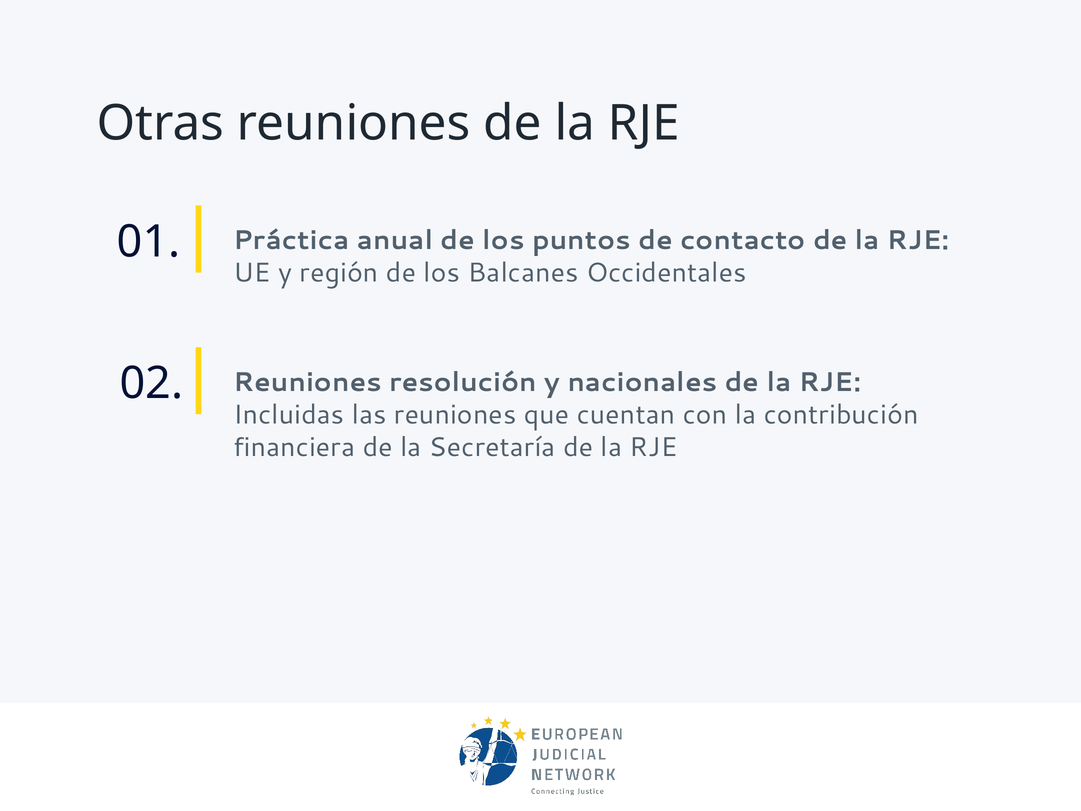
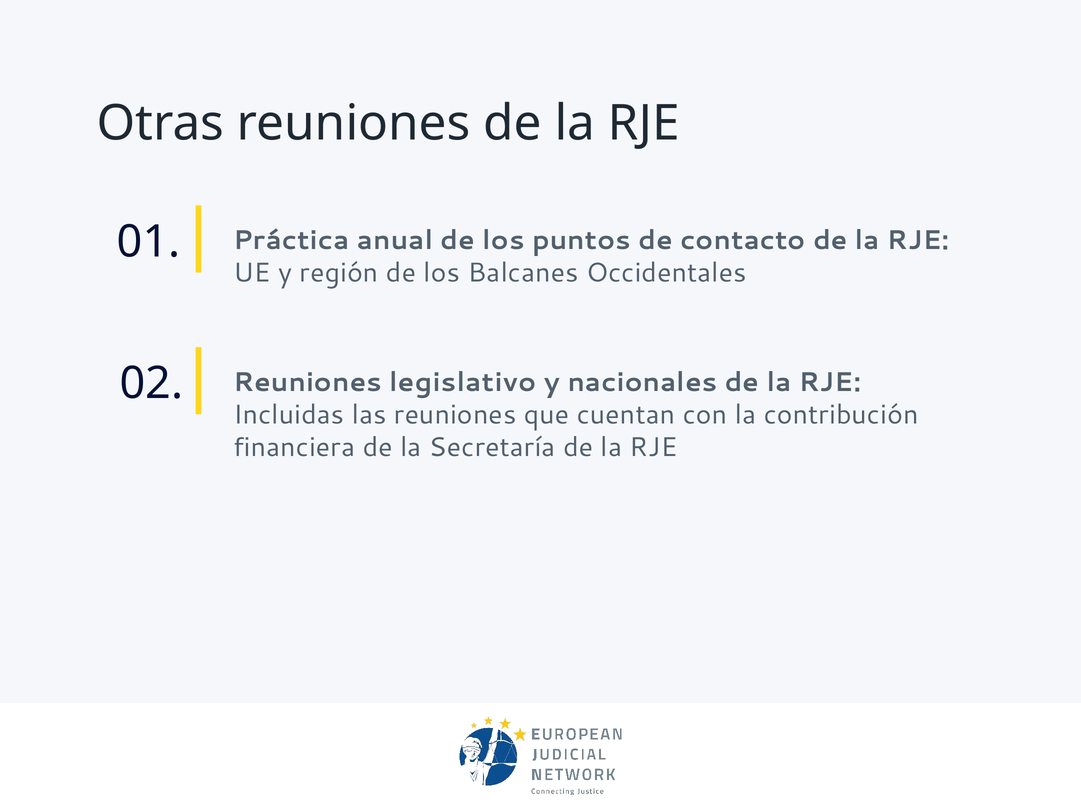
resolución: resolución -> legislativo
